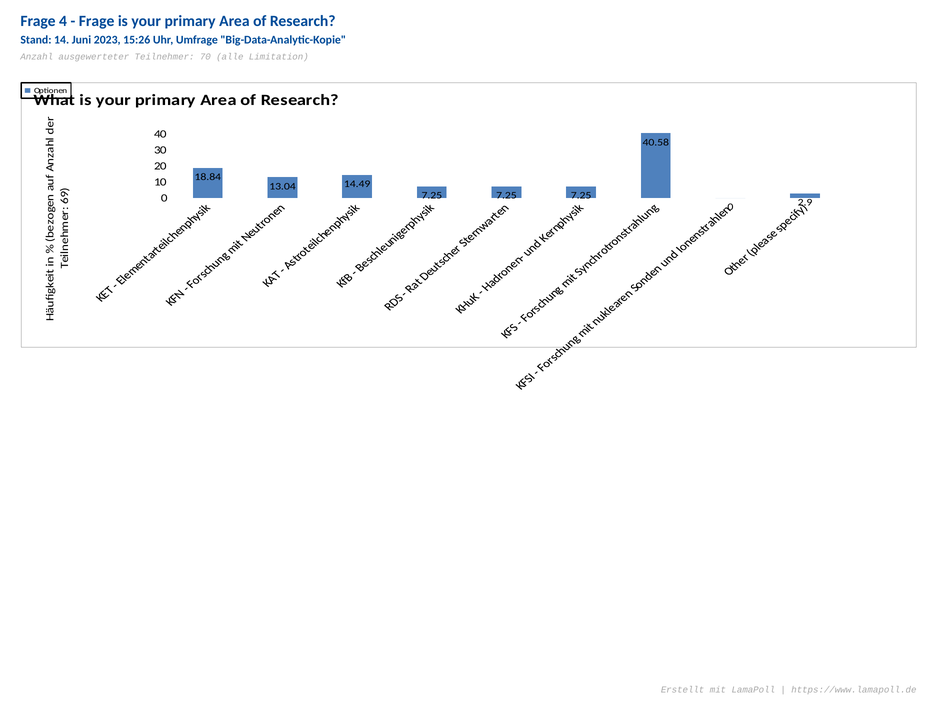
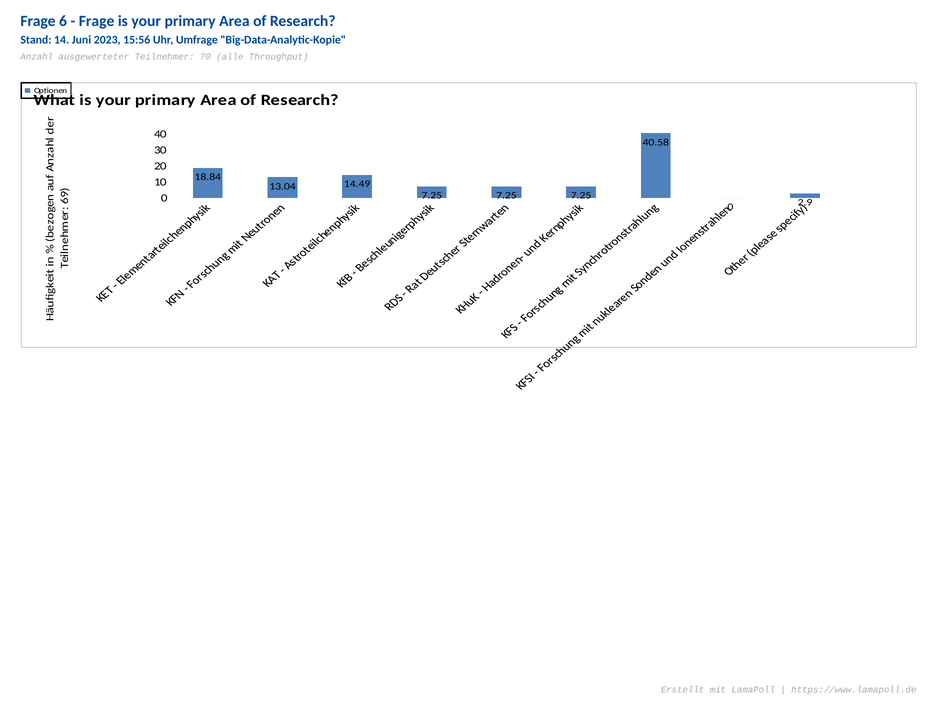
Frage 4: 4 -> 6
15:26: 15:26 -> 15:56
Limitation: Limitation -> Throughput
